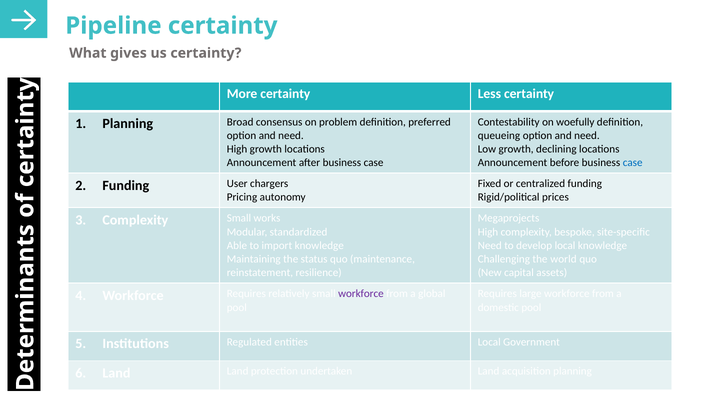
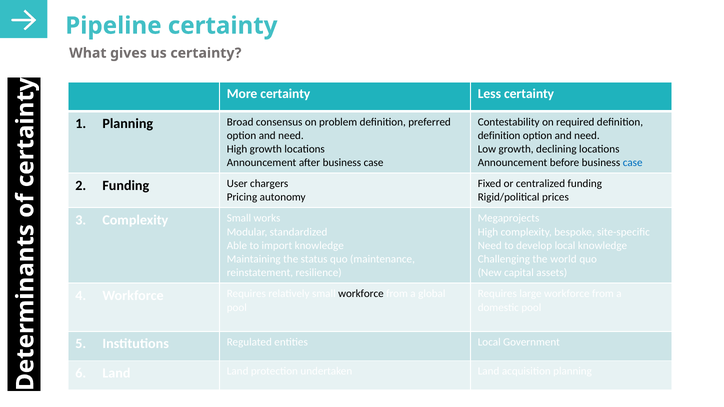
woefully: woefully -> required
queueing at (499, 136): queueing -> definition
workforce at (361, 294) colour: purple -> black
